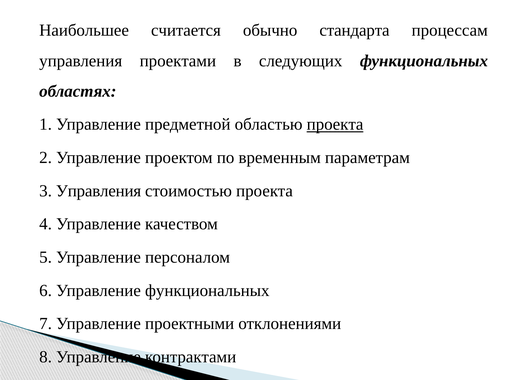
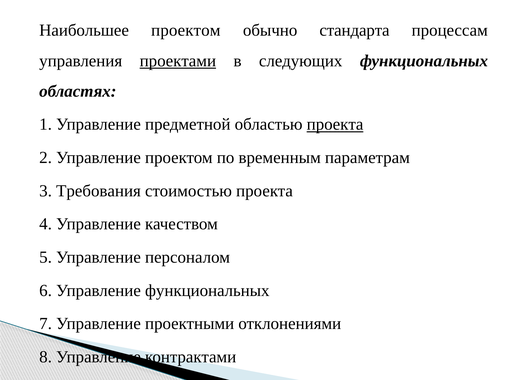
Наибольшее считается: считается -> проектом
проектами underline: none -> present
3 Управления: Управления -> Требования
